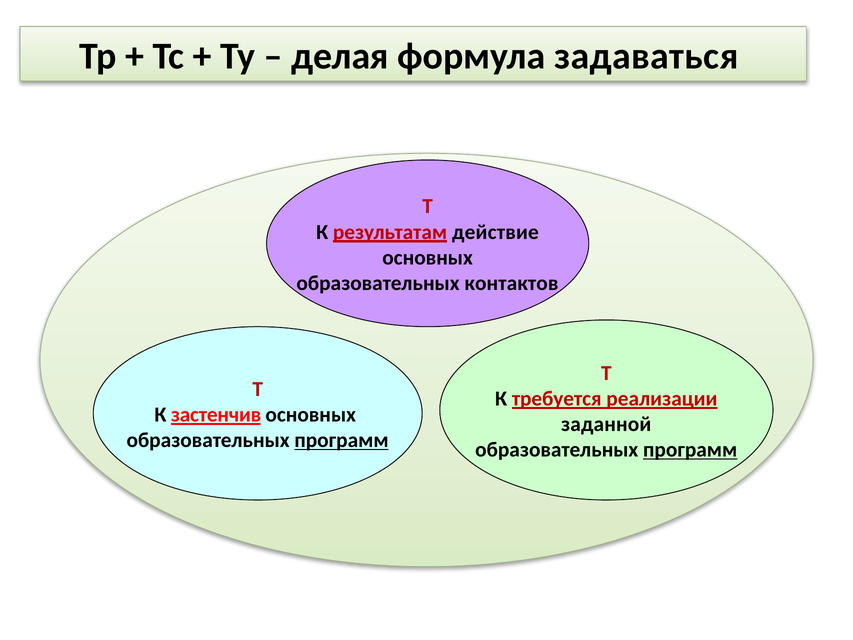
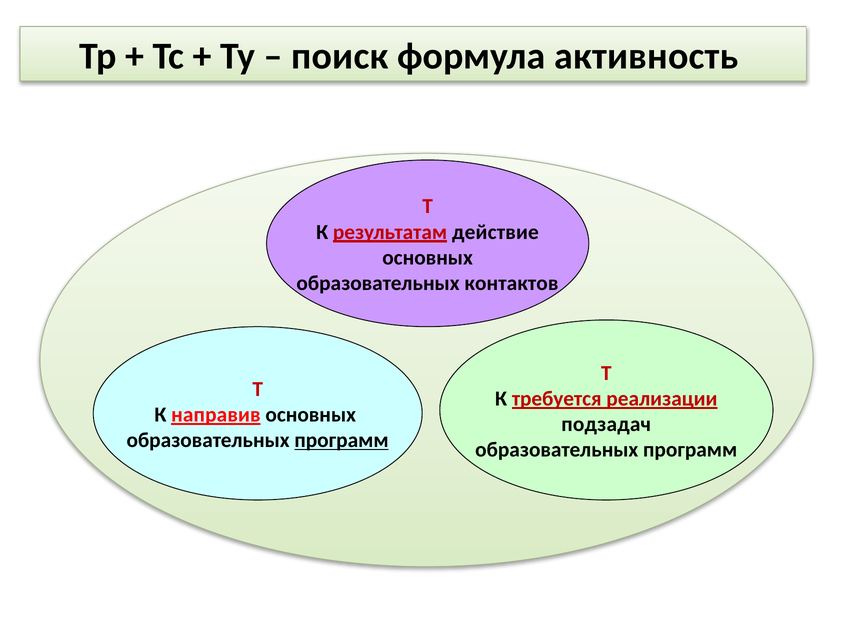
делая: делая -> поиск
задаваться: задаваться -> активность
застенчив: застенчив -> направив
заданной: заданной -> подзадач
программ at (690, 450) underline: present -> none
